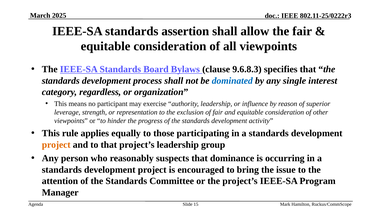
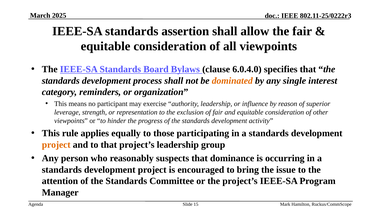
9.6.8.3: 9.6.8.3 -> 6.0.4.0
dominated colour: blue -> orange
regardless: regardless -> reminders
